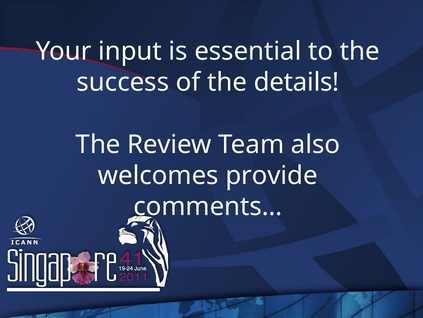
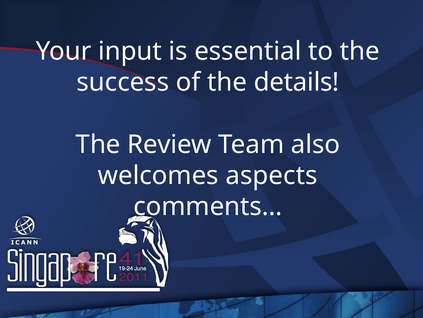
provide: provide -> aspects
